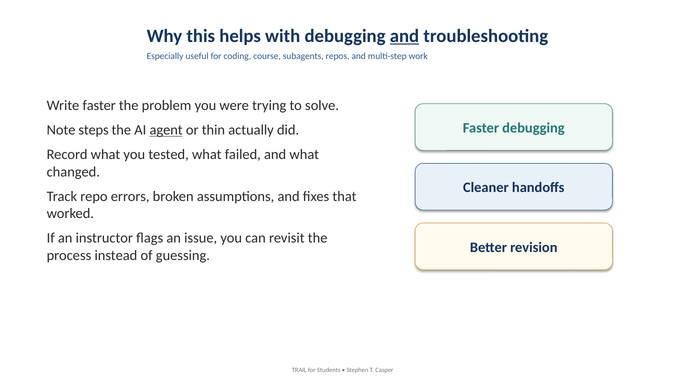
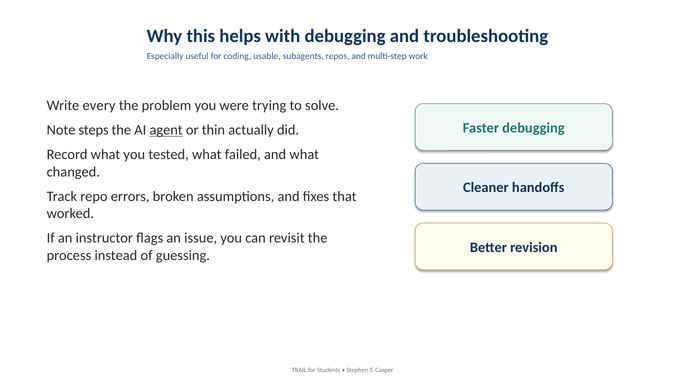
and at (404, 36) underline: present -> none
course: course -> usable
Write faster: faster -> every
